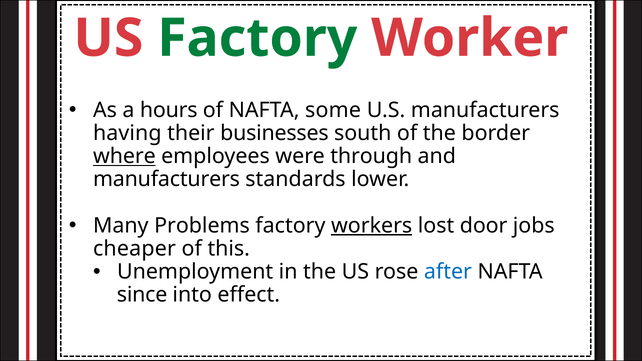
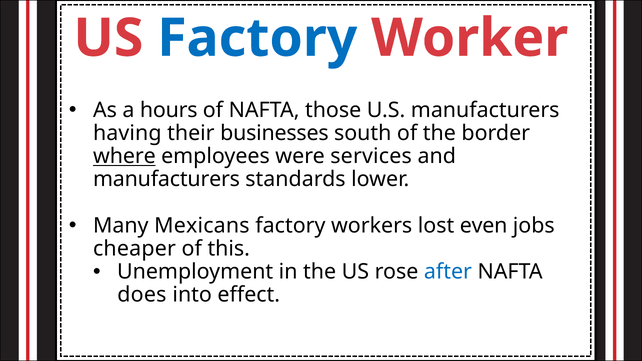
Factory at (257, 38) colour: green -> blue
some: some -> those
through: through -> services
Problems: Problems -> Mexicans
workers underline: present -> none
door: door -> even
since: since -> does
